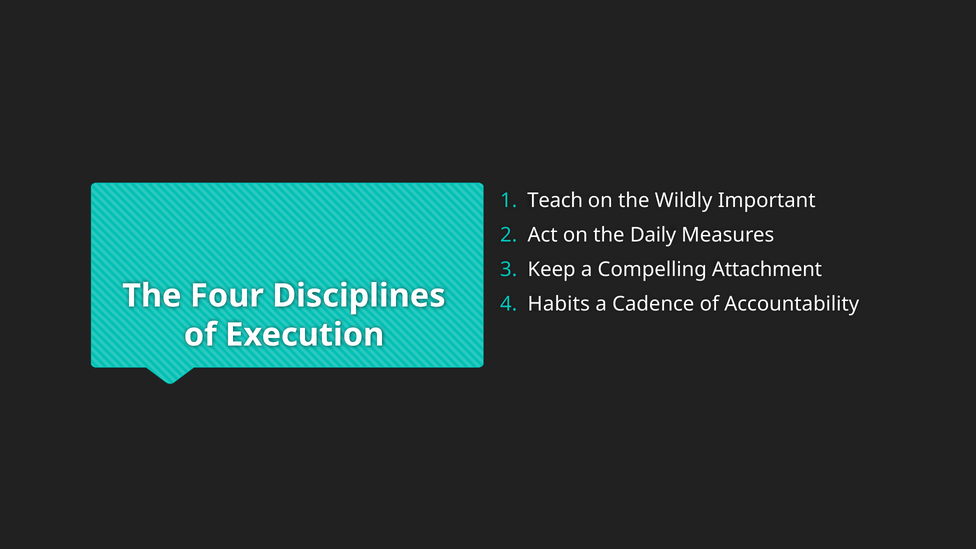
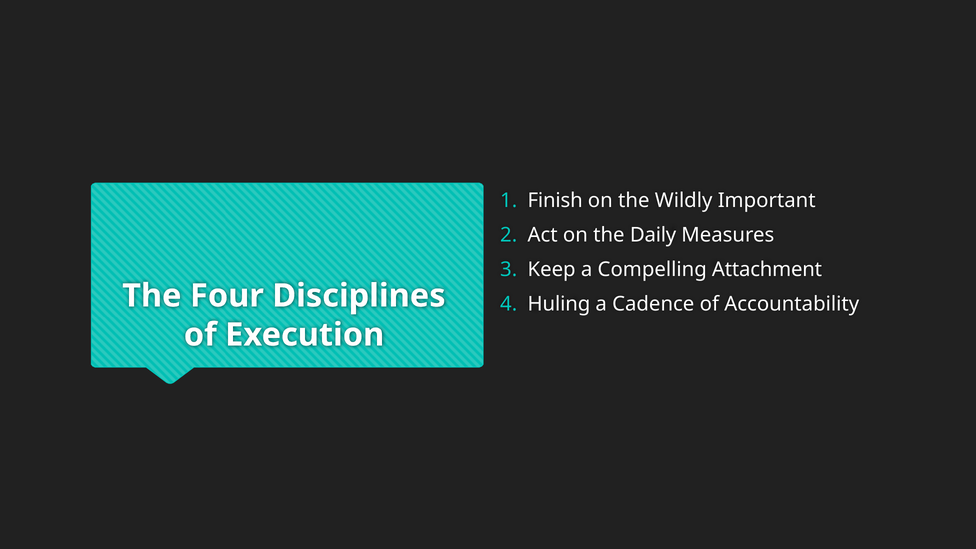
Teach: Teach -> Finish
Habits: Habits -> Huling
